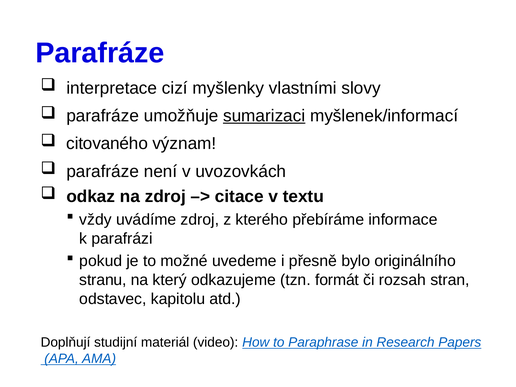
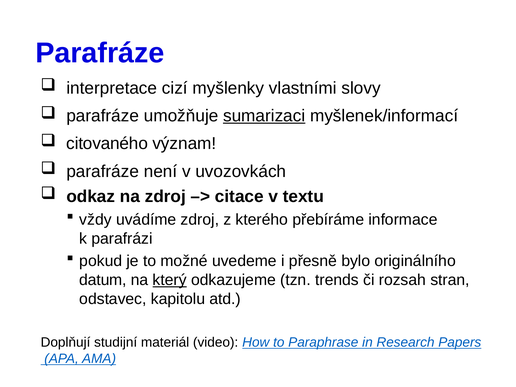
stranu: stranu -> datum
který underline: none -> present
formát: formát -> trends
